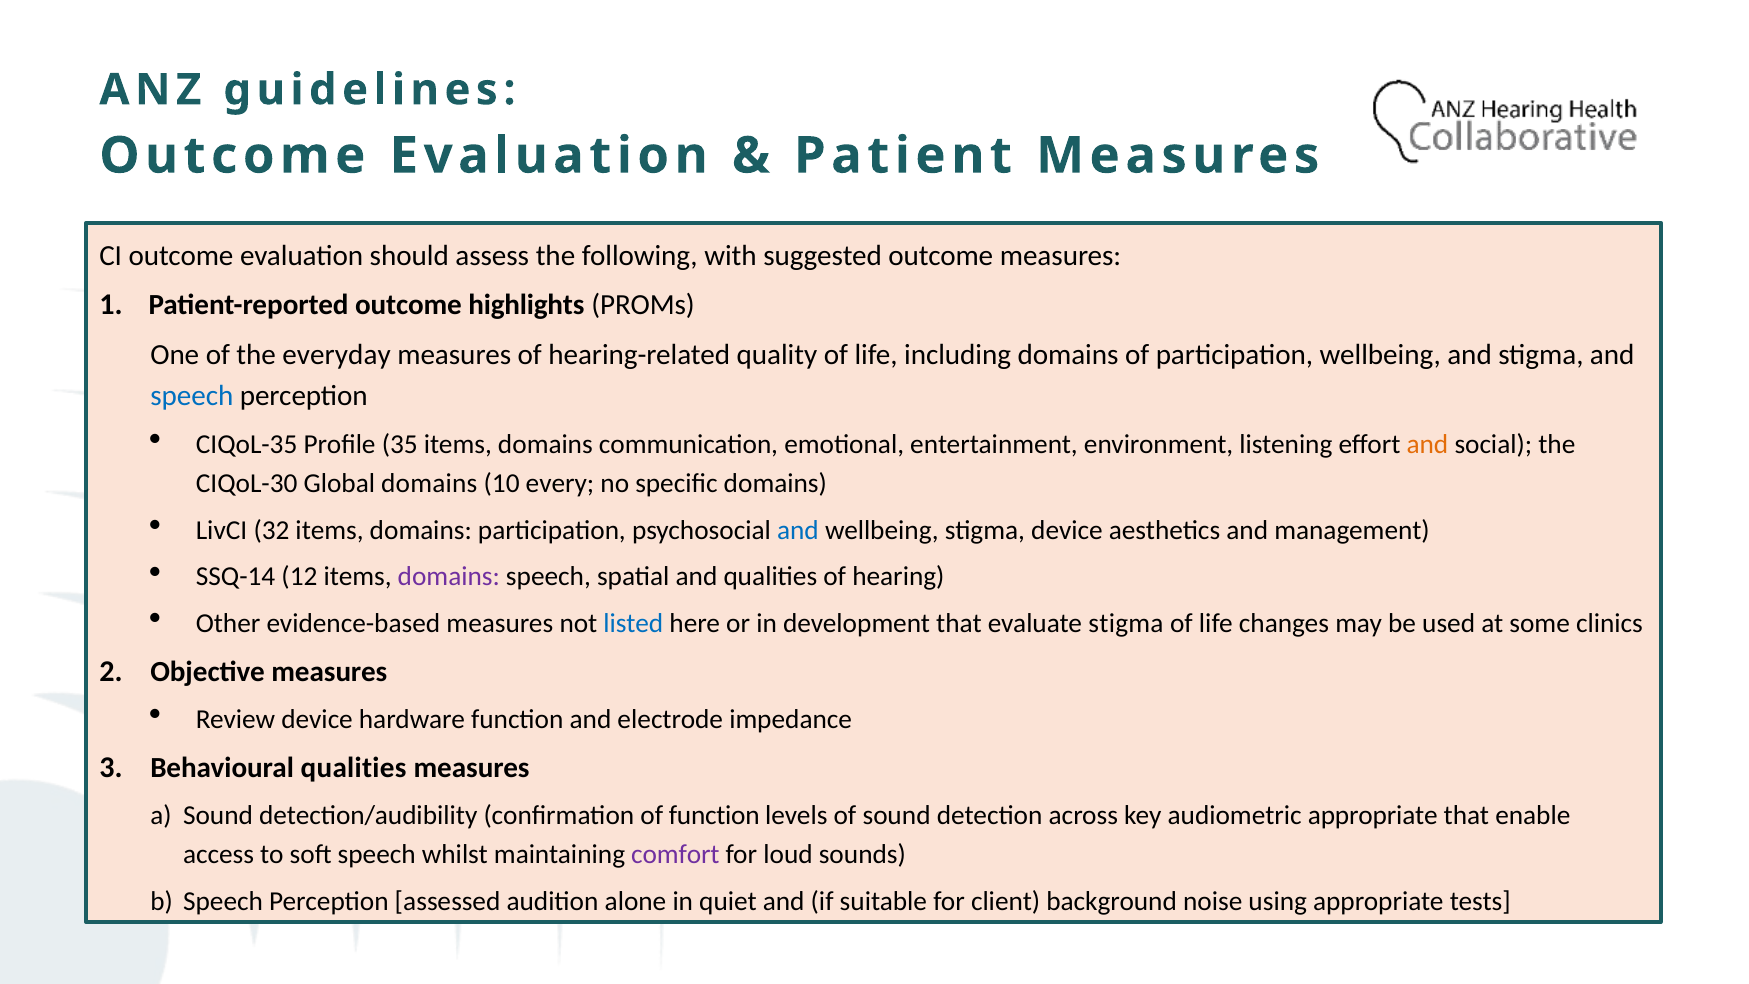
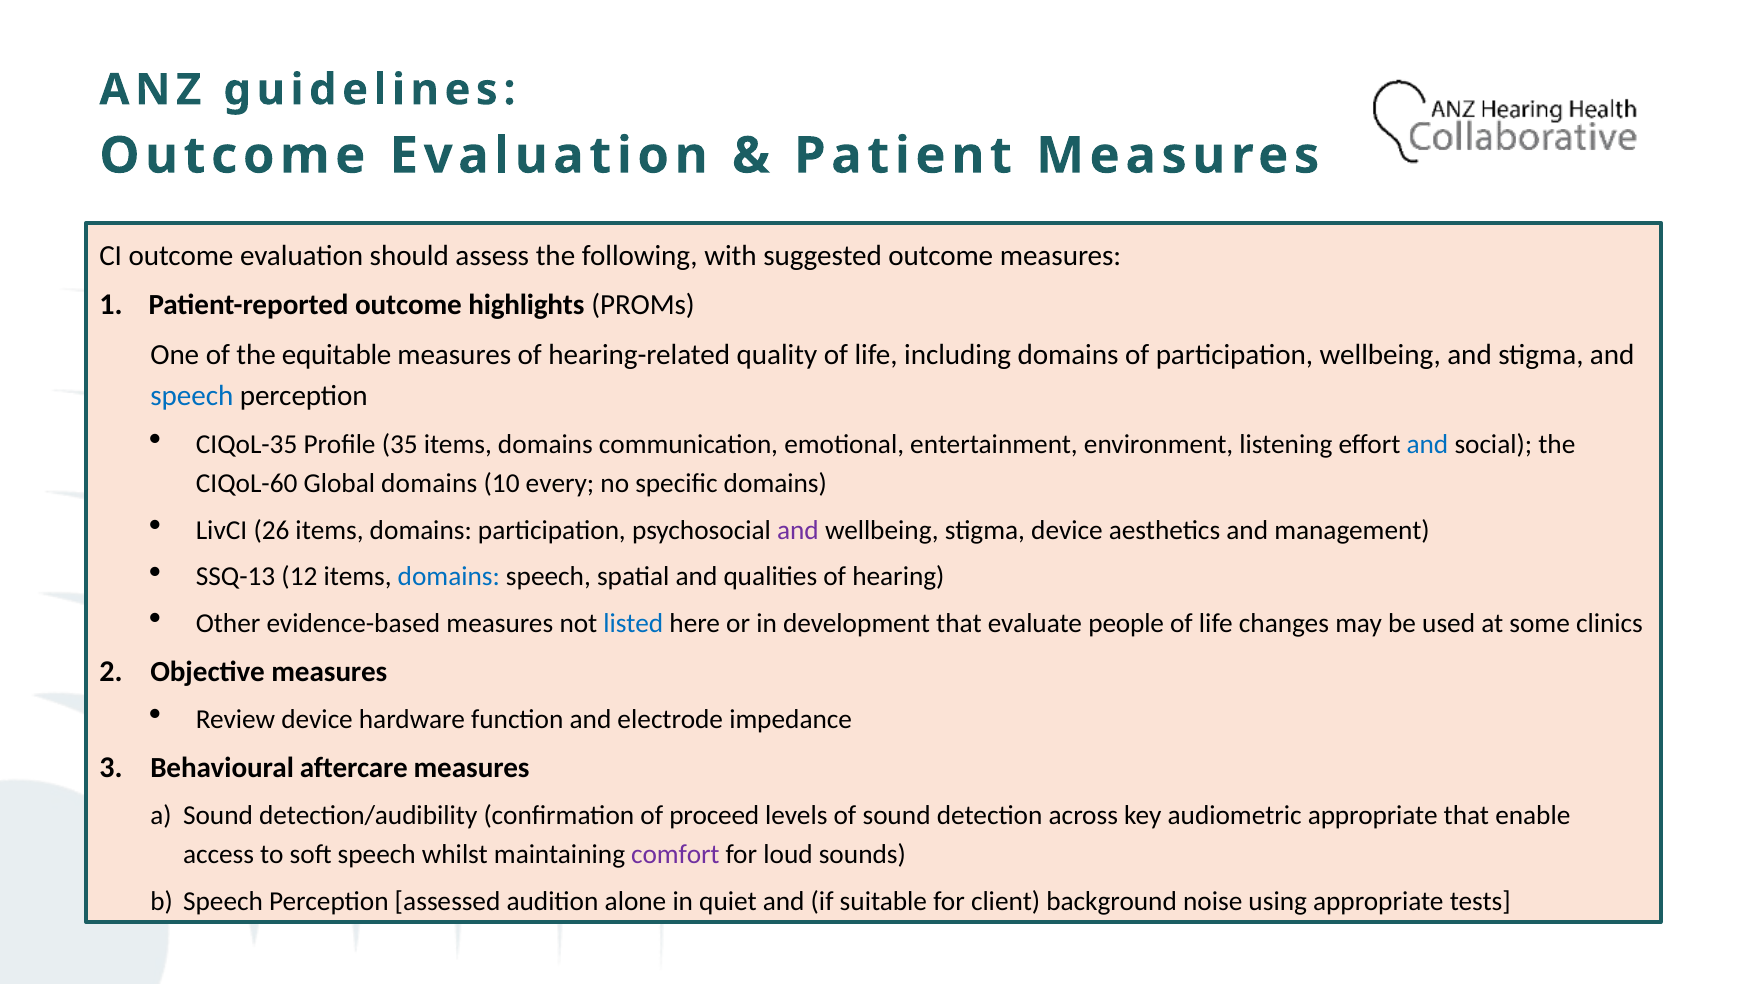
everyday: everyday -> equitable
and at (1427, 444) colour: orange -> blue
CIQoL-30: CIQoL-30 -> CIQoL-60
32: 32 -> 26
and at (798, 530) colour: blue -> purple
SSQ-14: SSQ-14 -> SSQ-13
domains at (449, 577) colour: purple -> blue
evaluate stigma: stigma -> people
Behavioural qualities: qualities -> aftercare
of function: function -> proceed
